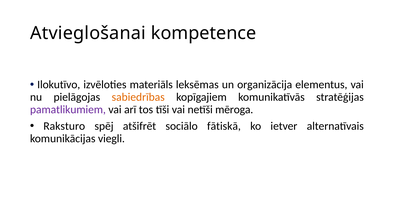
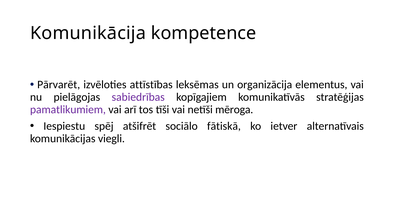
Atvieglošanai: Atvieglošanai -> Komunikācija
Ilokutīvo: Ilokutīvo -> Pārvarēt
materiāls: materiāls -> attīstības
sabiedrības colour: orange -> purple
Raksturo: Raksturo -> Iespiestu
